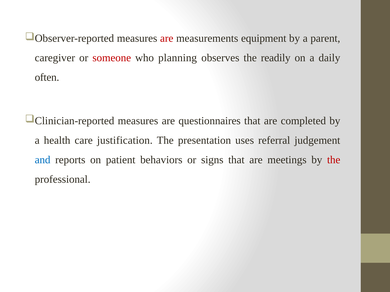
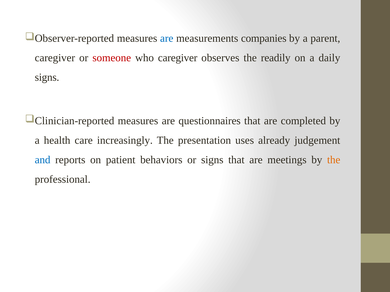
are at (167, 38) colour: red -> blue
equipment: equipment -> companies
who planning: planning -> caregiver
often at (47, 78): often -> signs
justification: justification -> increasingly
referral: referral -> already
the at (334, 160) colour: red -> orange
